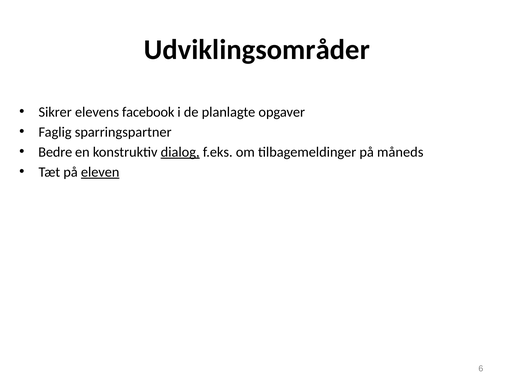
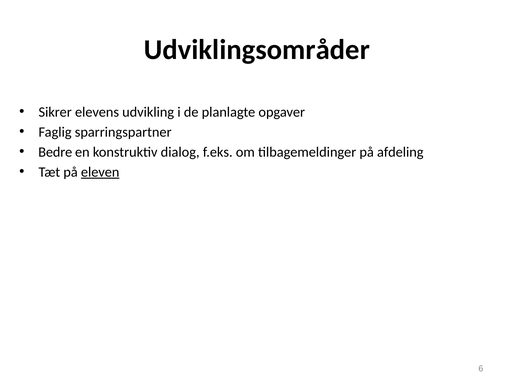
facebook: facebook -> udvikling
dialog underline: present -> none
måneds: måneds -> afdeling
